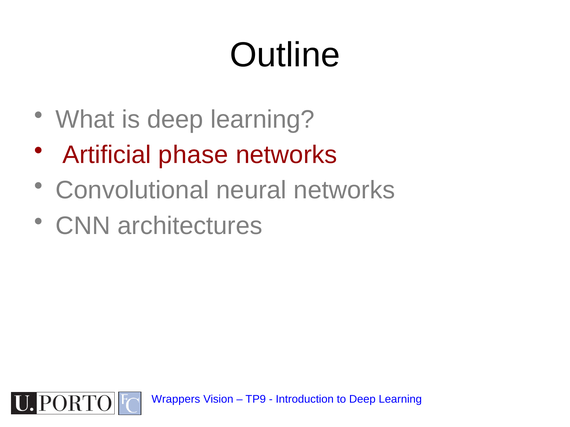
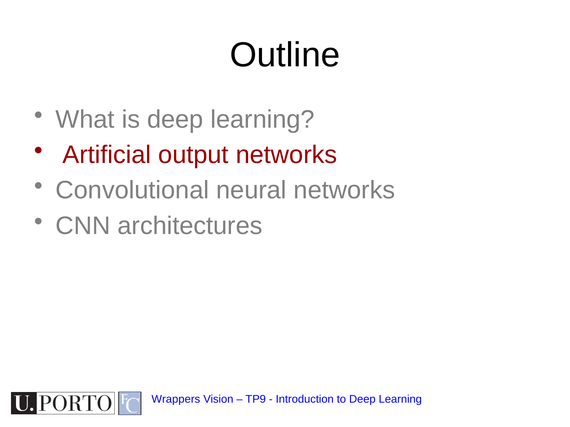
phase: phase -> output
